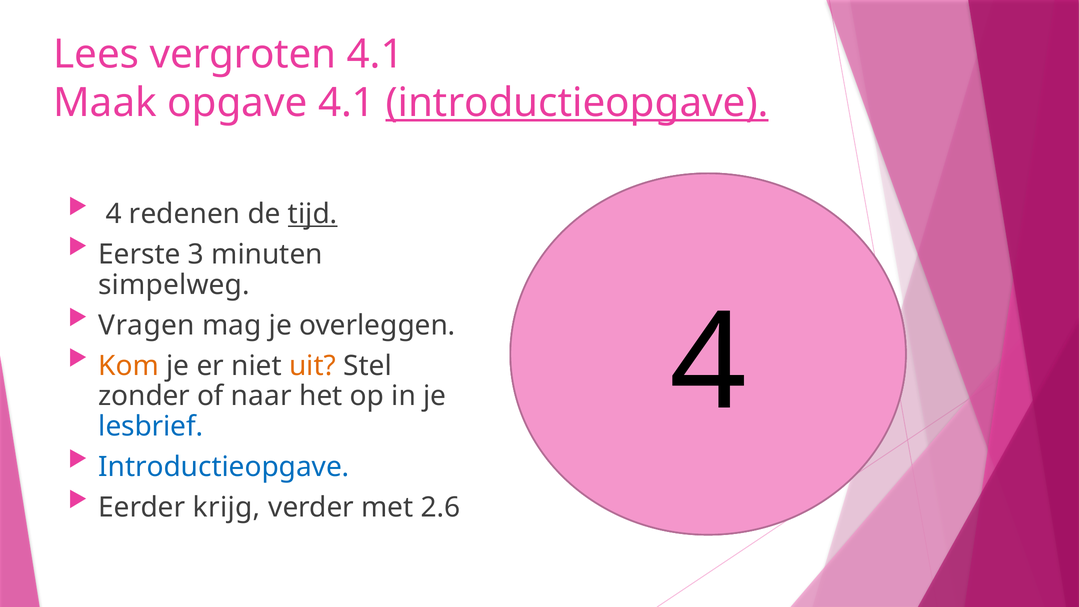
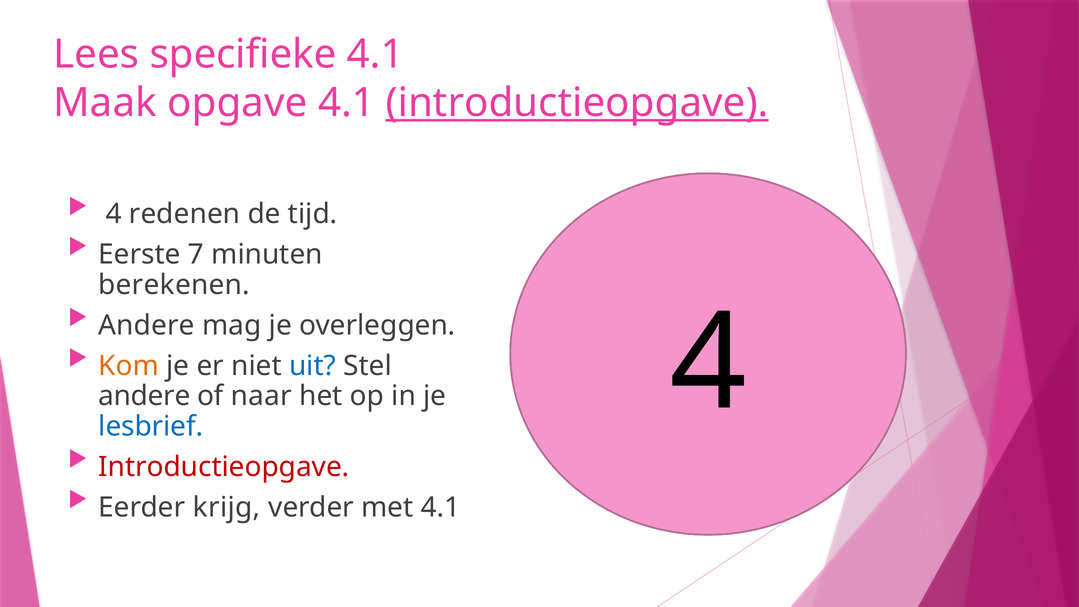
vergroten: vergroten -> specifieke
tijd underline: present -> none
3: 3 -> 7
simpelweg: simpelweg -> berekenen
Vragen at (147, 325): Vragen -> Andere
uit colour: orange -> blue
zonder at (144, 396): zonder -> andere
Introductieopgave at (224, 467) colour: blue -> red
met 2.6: 2.6 -> 4.1
